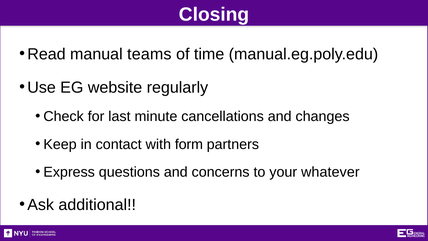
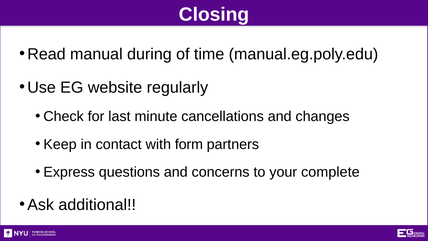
teams: teams -> during
whatever: whatever -> complete
